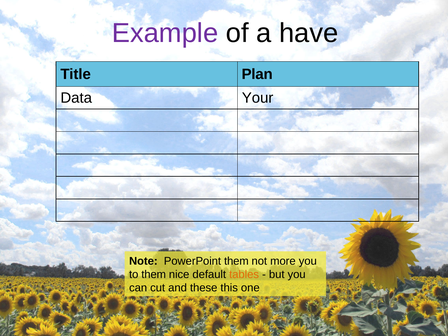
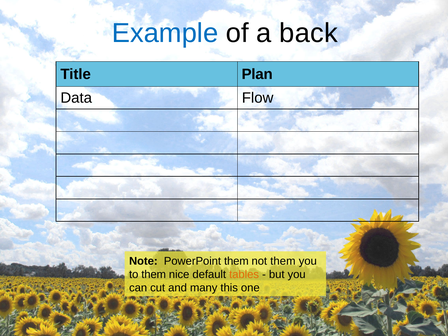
Example colour: purple -> blue
have: have -> back
Your: Your -> Flow
not more: more -> them
these: these -> many
